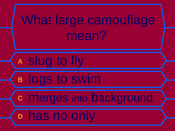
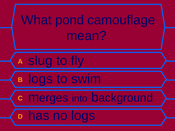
large: large -> pond
no only: only -> logs
